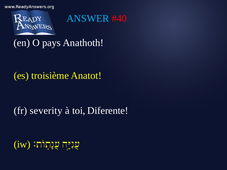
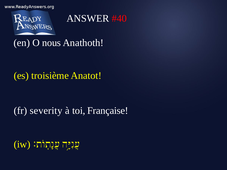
ANSWER colour: light blue -> white
pays: pays -> nous
Diferente: Diferente -> Française
